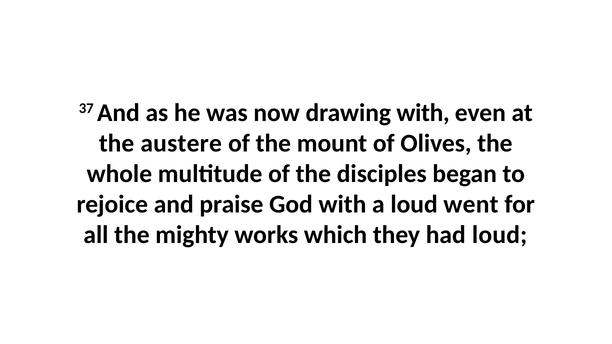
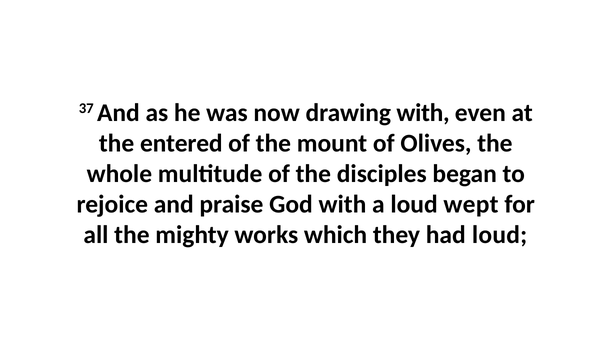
austere: austere -> entered
went: went -> wept
